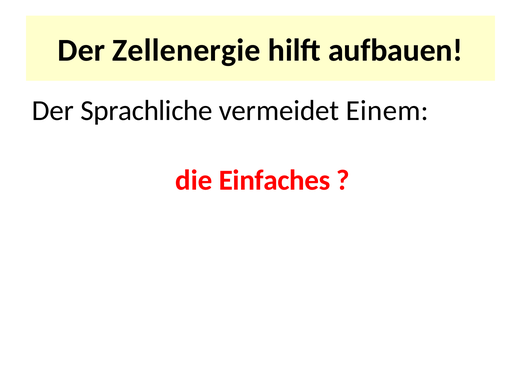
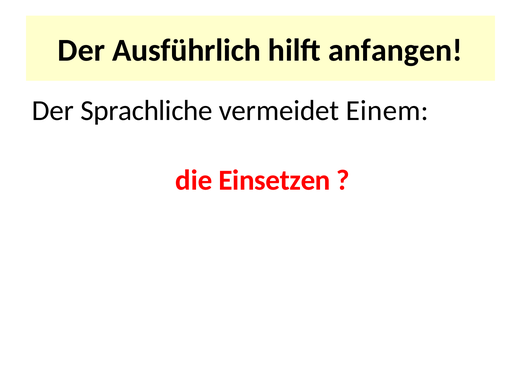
Zellenergie: Zellenergie -> Ausführlich
aufbauen: aufbauen -> anfangen
Einfaches: Einfaches -> Einsetzen
